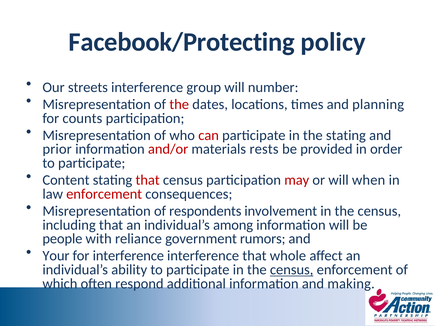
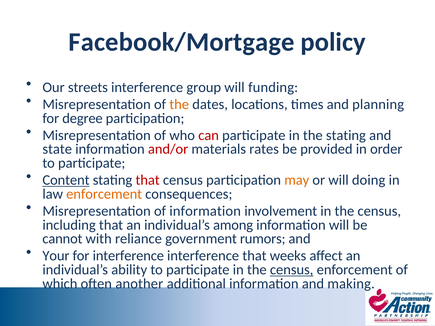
Facebook/Protecting: Facebook/Protecting -> Facebook/Mortgage
number: number -> funding
the at (179, 104) colour: red -> orange
counts: counts -> degree
prior: prior -> state
rests: rests -> rates
Content underline: none -> present
may colour: red -> orange
when: when -> doing
enforcement at (104, 194) colour: red -> orange
of respondents: respondents -> information
people: people -> cannot
whole: whole -> weeks
respond: respond -> another
